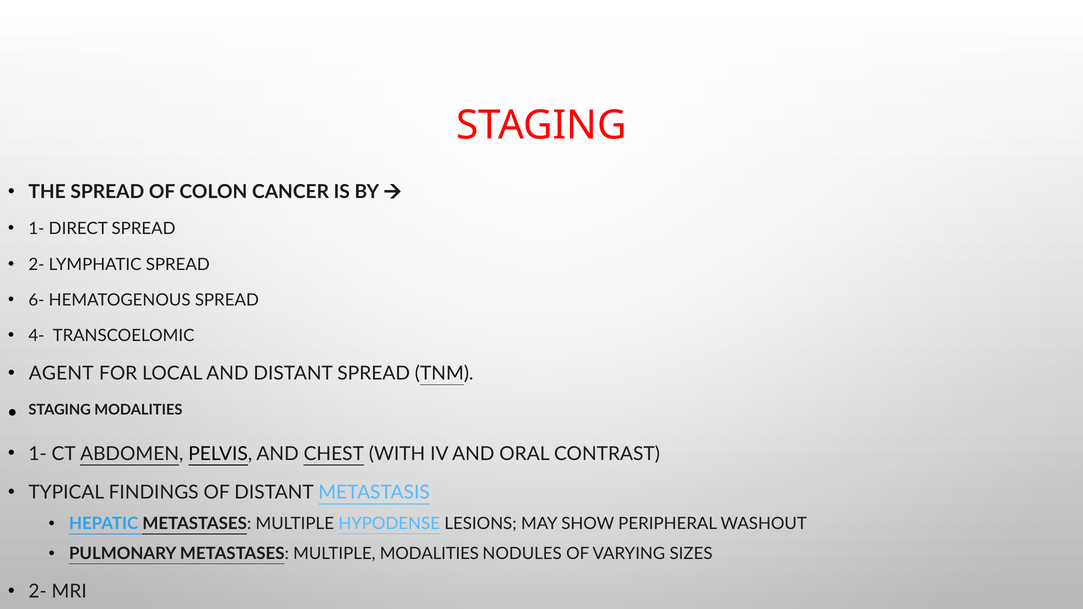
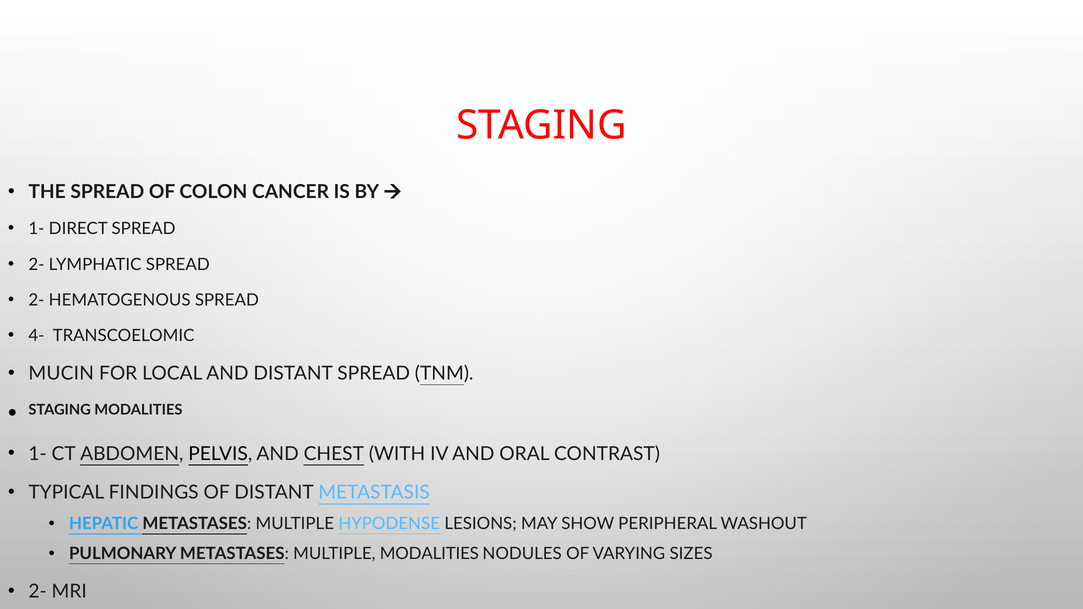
6- at (36, 300): 6- -> 2-
AGENT: AGENT -> MUCIN
